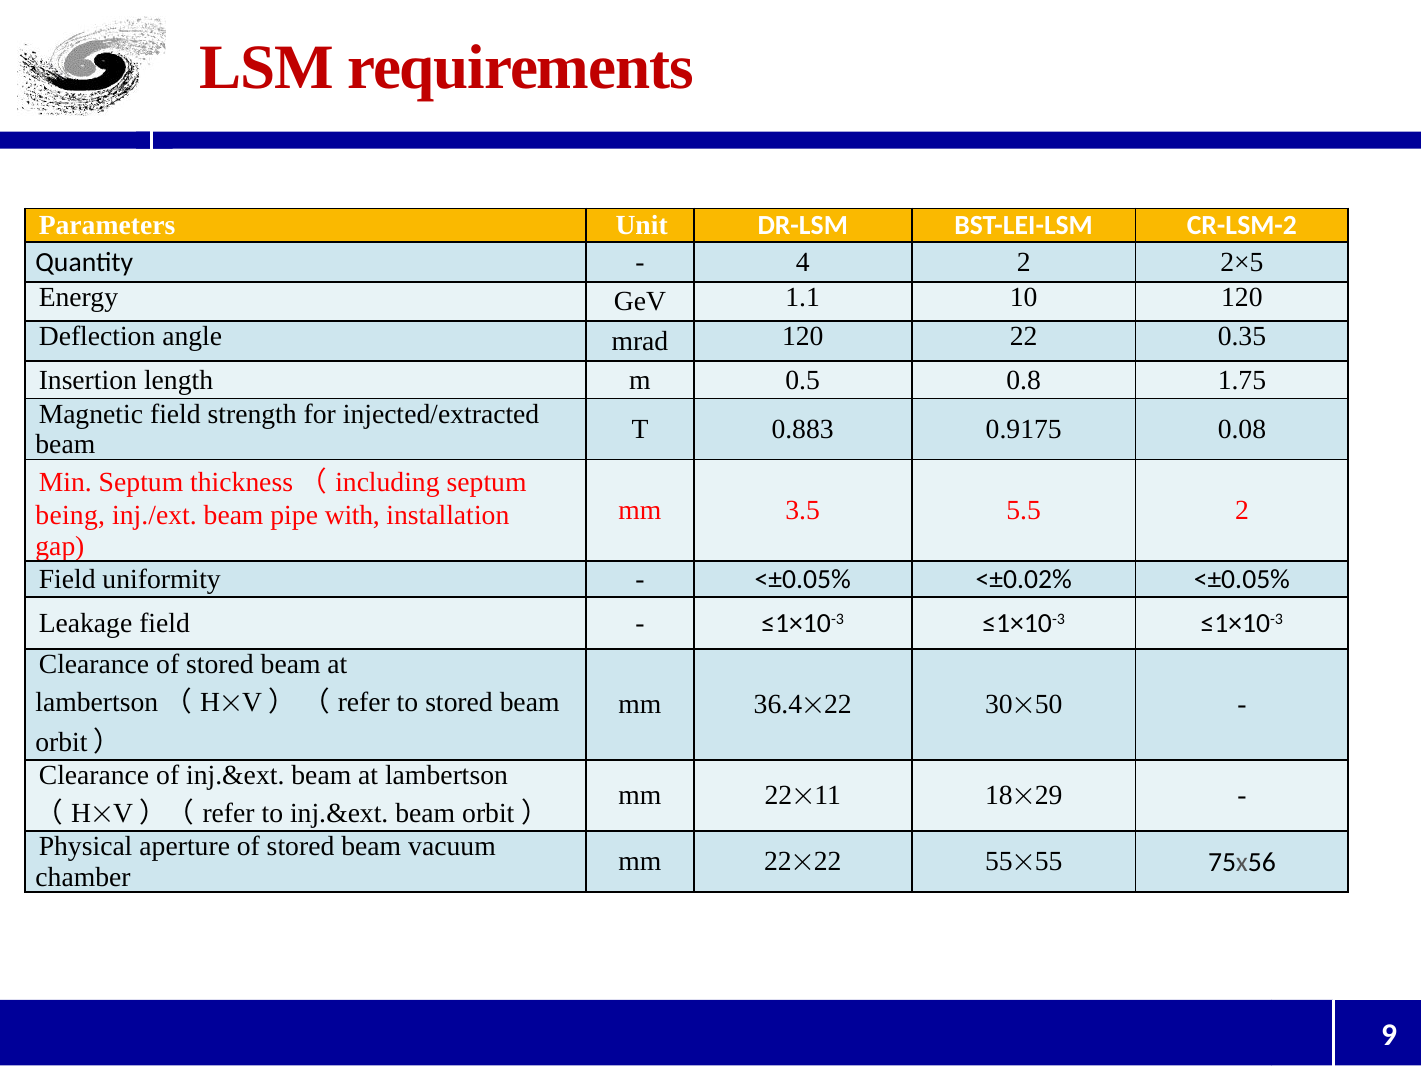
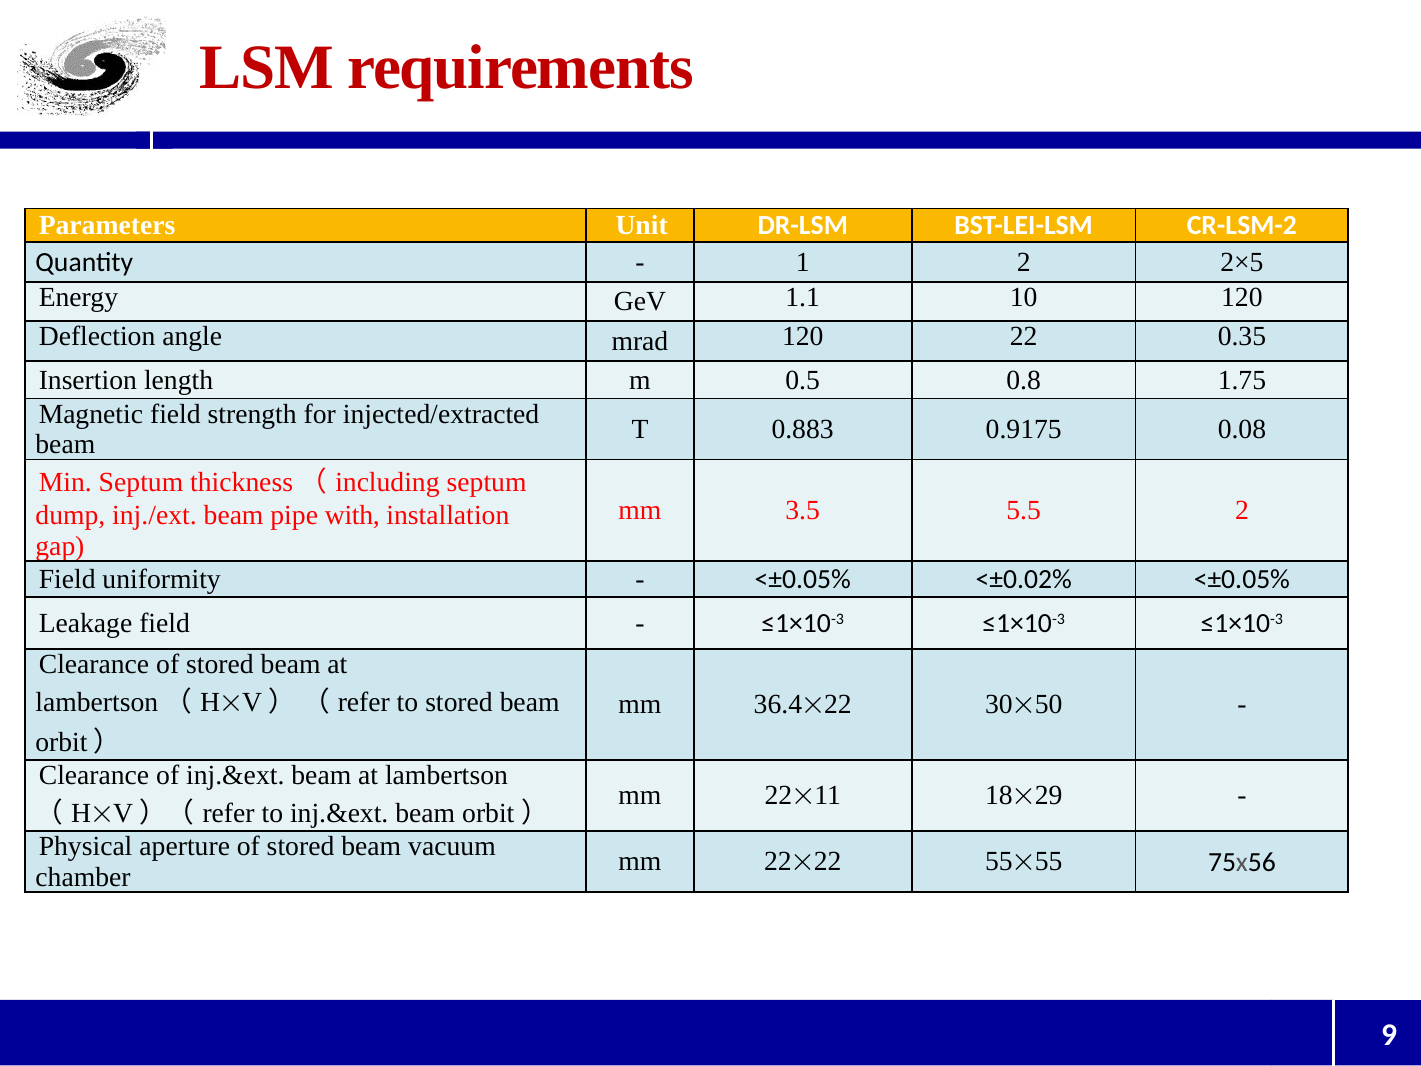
4: 4 -> 1
being: being -> dump
